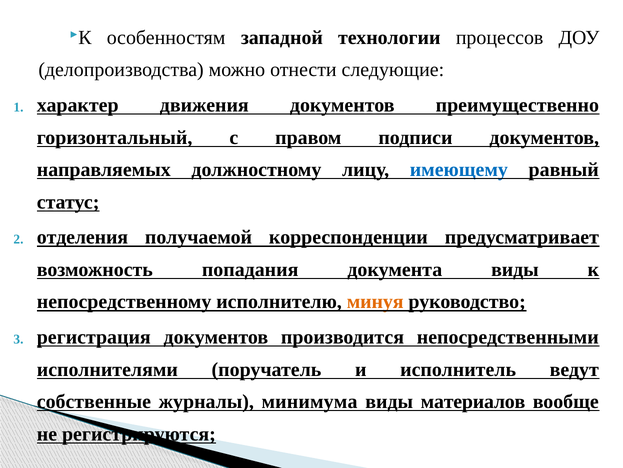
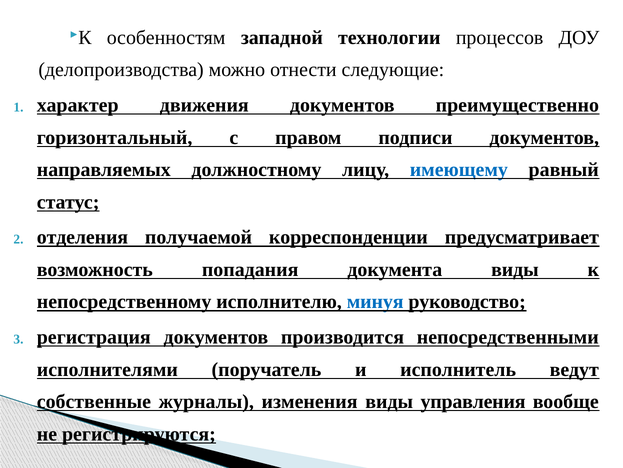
минуя colour: orange -> blue
минимума: минимума -> изменения
материалов: материалов -> управления
